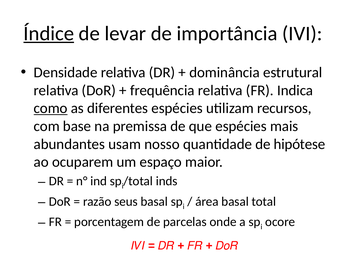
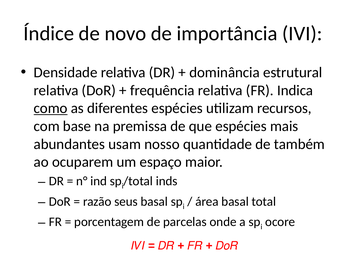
Índice underline: present -> none
levar: levar -> novo
hipótese: hipótese -> também
